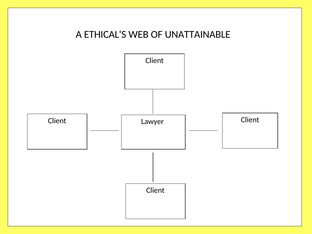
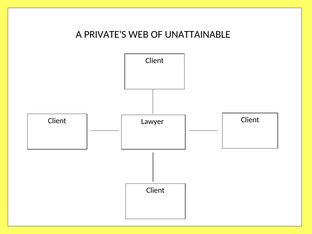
ETHICAL'S: ETHICAL'S -> PRIVATE'S
